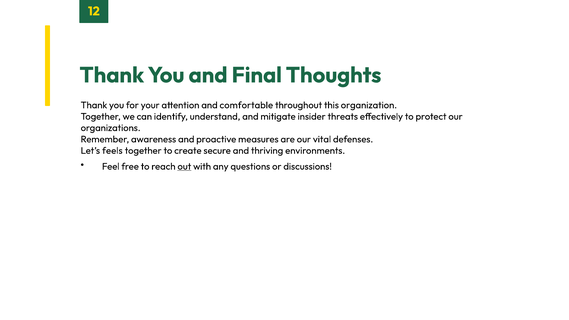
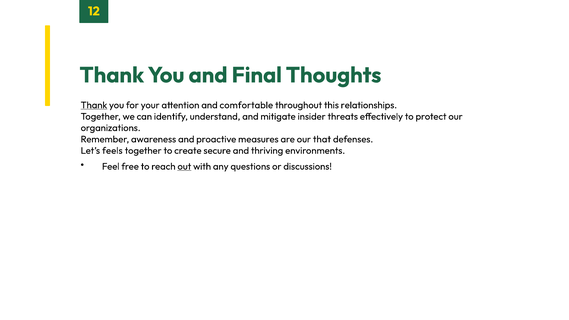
Thank at (94, 105) underline: none -> present
organization: organization -> relationships
vital: vital -> that
